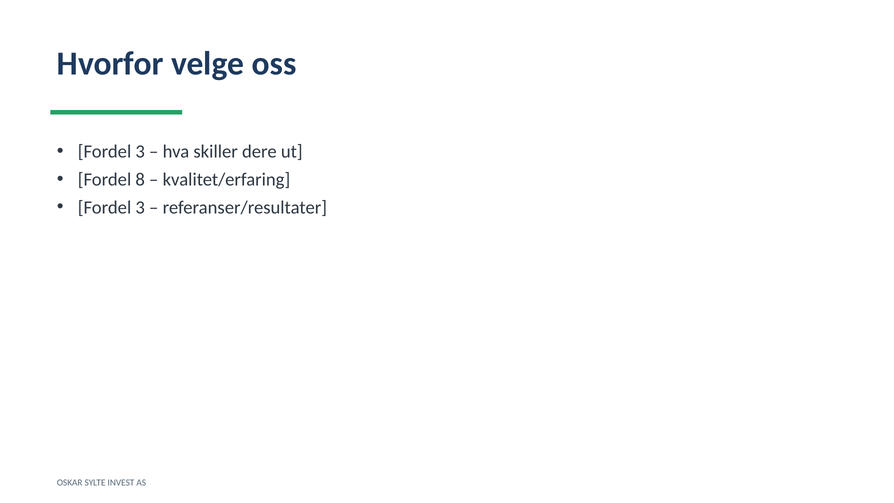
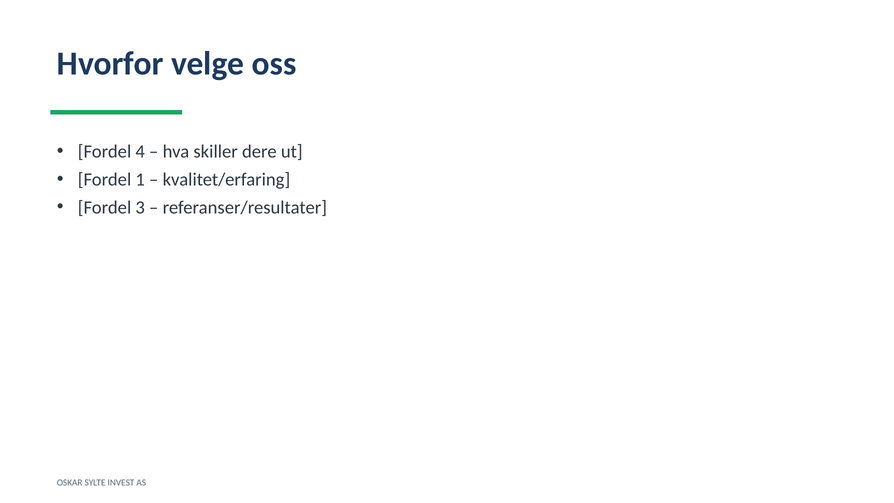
3 at (140, 151): 3 -> 4
8: 8 -> 1
